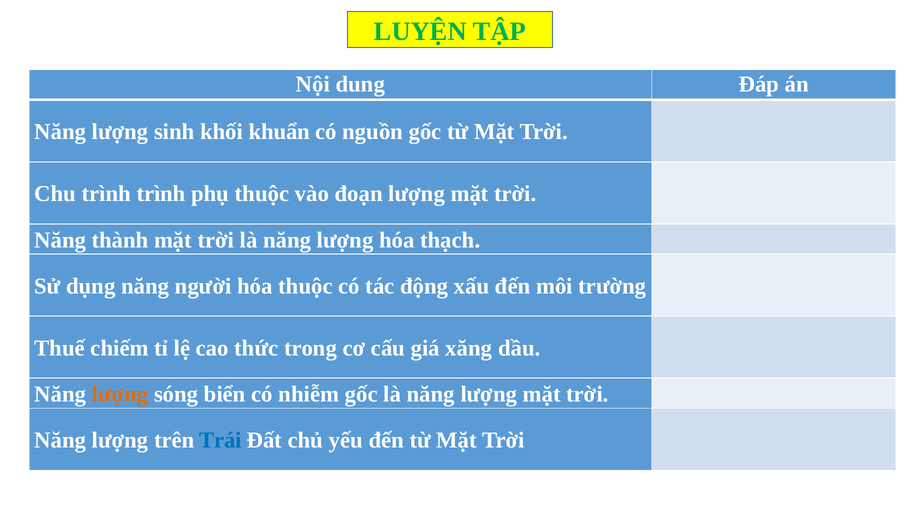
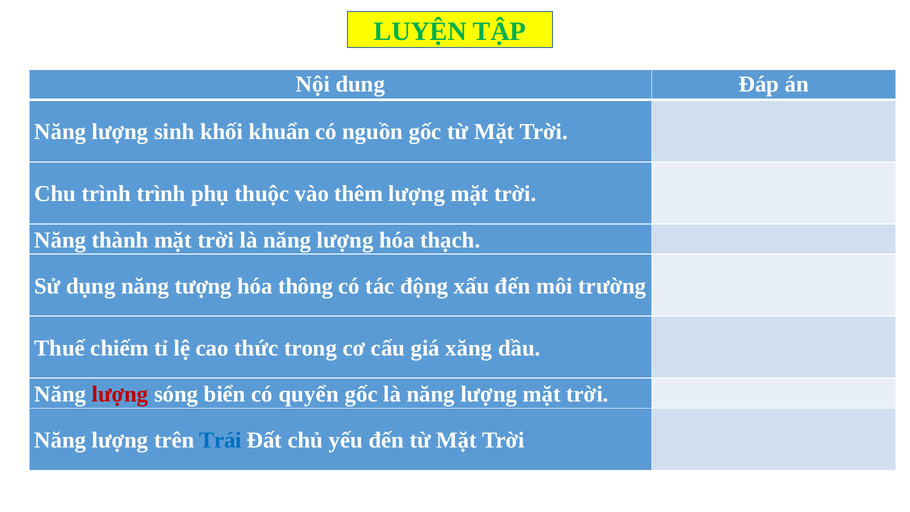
đoạn: đoạn -> thêm
người: người -> tượng
hóa thuộc: thuộc -> thông
lượng at (120, 394) colour: orange -> red
nhiễm: nhiễm -> quyển
